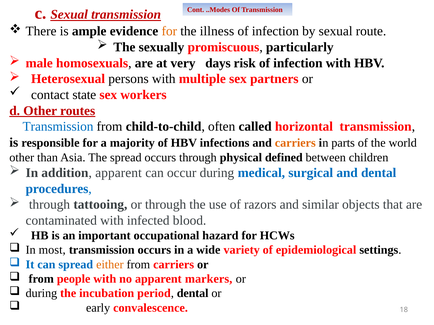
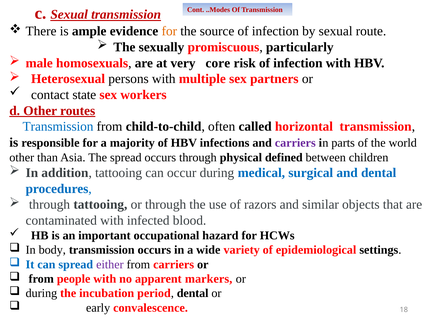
illness: illness -> source
days: days -> core
carriers at (295, 143) colour: orange -> purple
addition apparent: apparent -> tattooing
most: most -> body
either colour: orange -> purple
